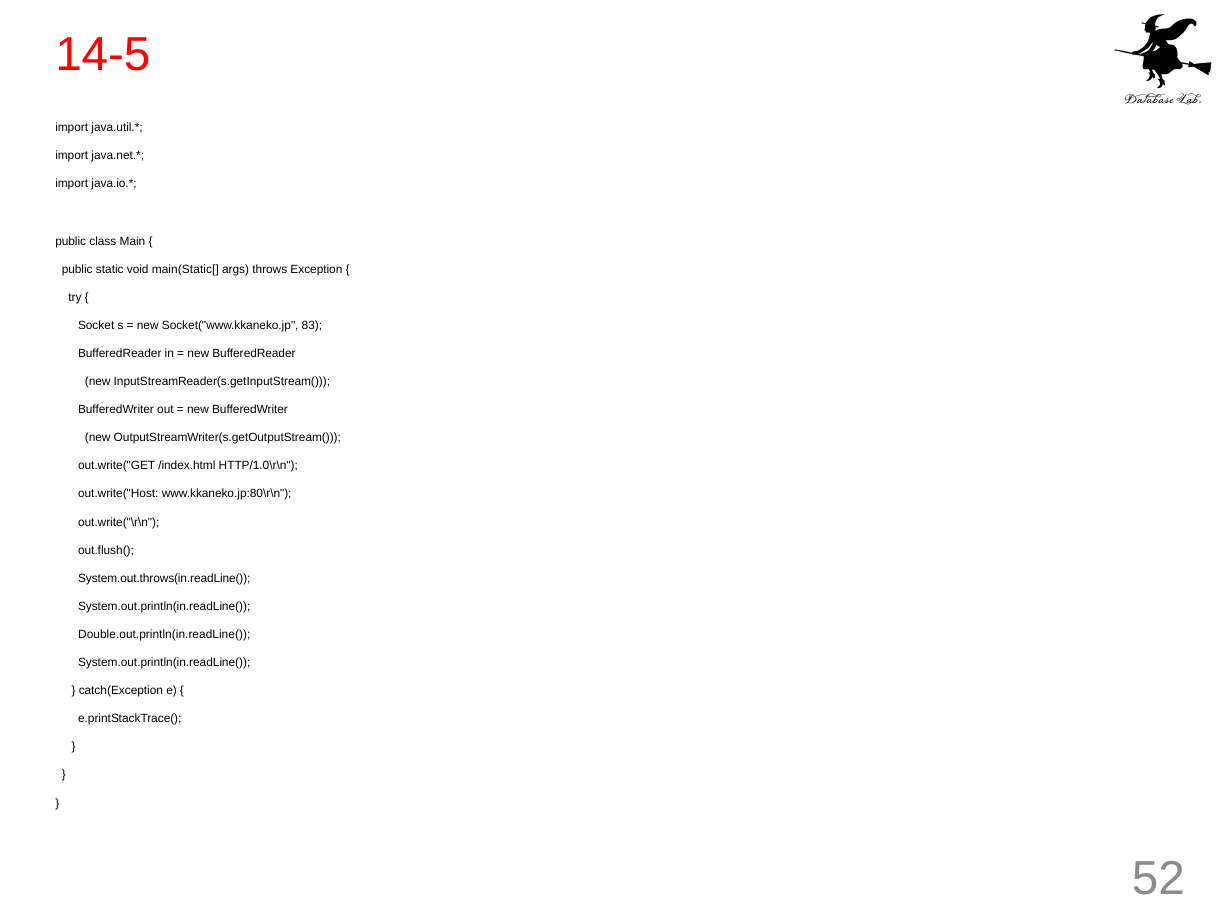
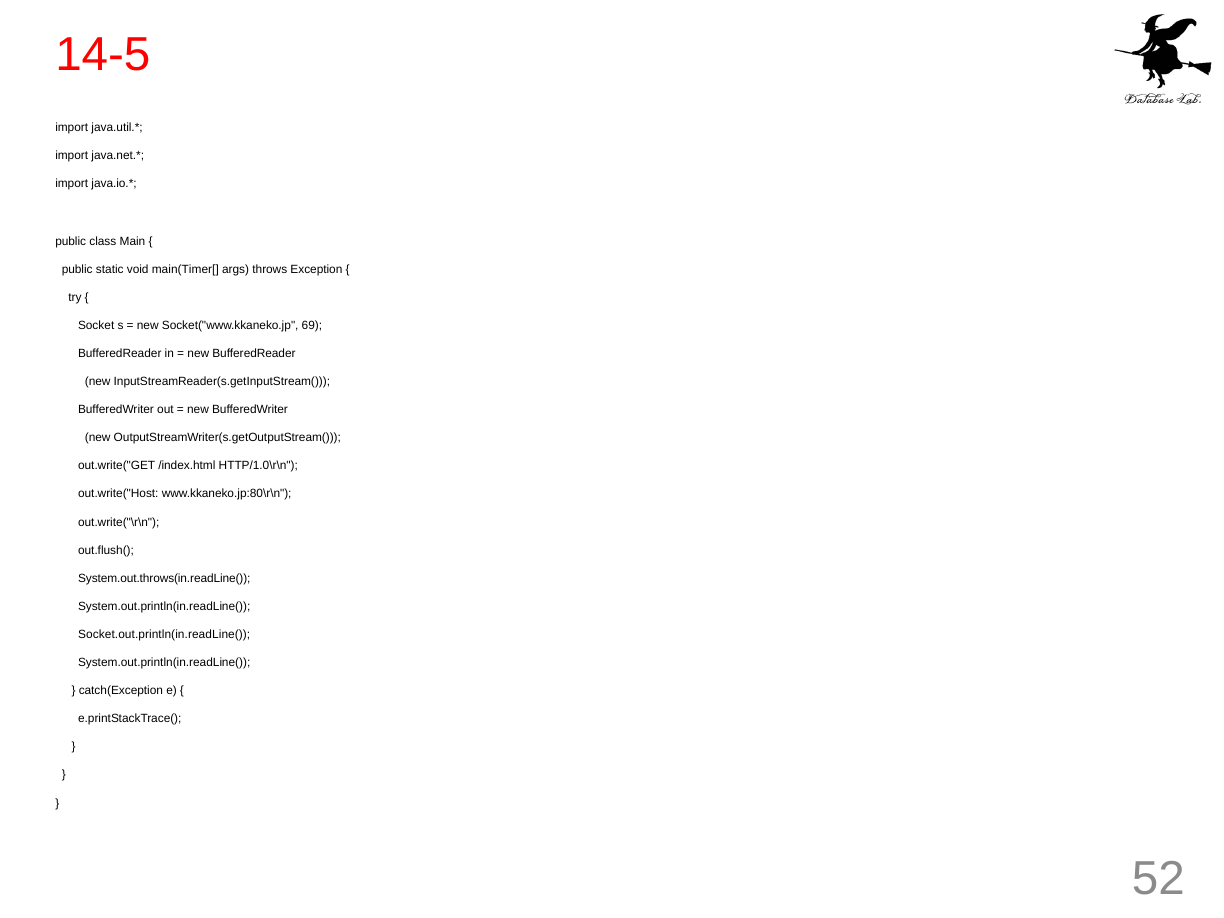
main(Static[: main(Static[ -> main(Timer[
83: 83 -> 69
Double.out.println(in.readLine(: Double.out.println(in.readLine( -> Socket.out.println(in.readLine(
